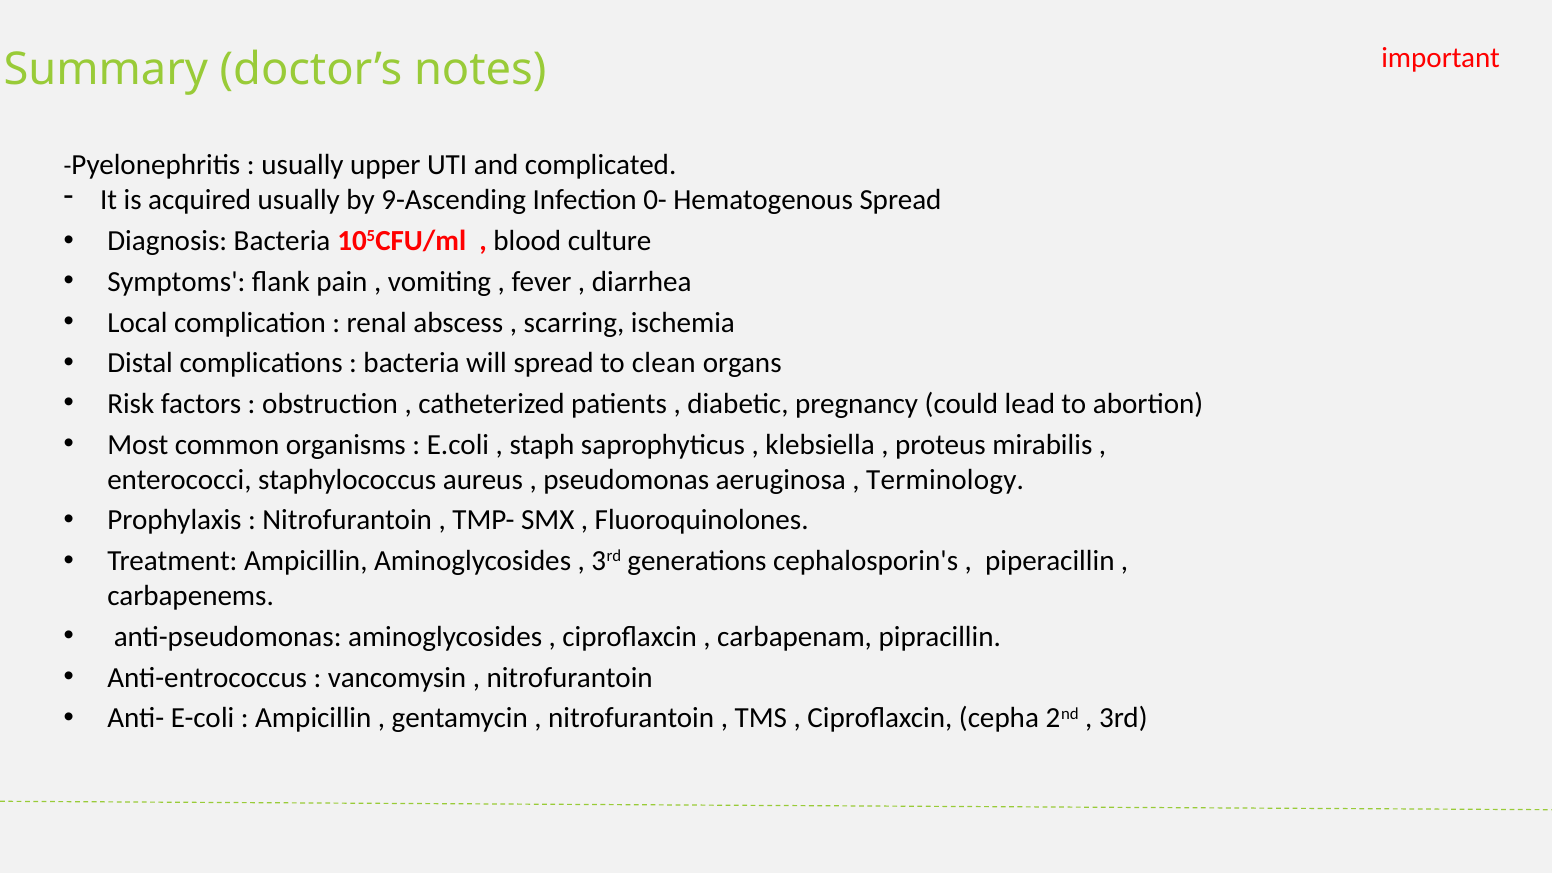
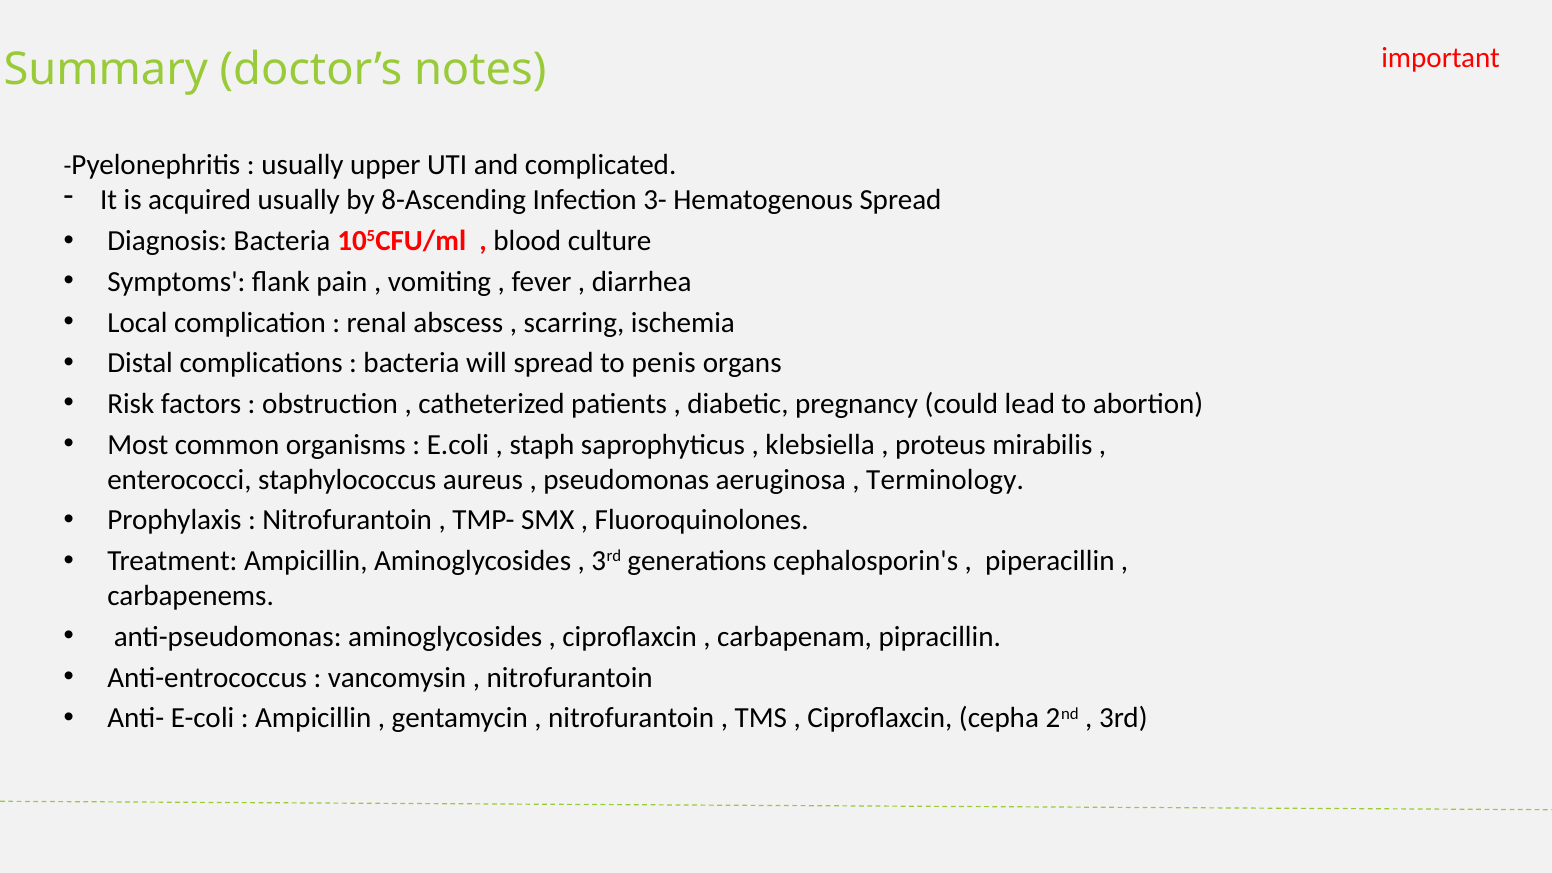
9-Ascending: 9-Ascending -> 8-Ascending
0-: 0- -> 3-
clean: clean -> penis
